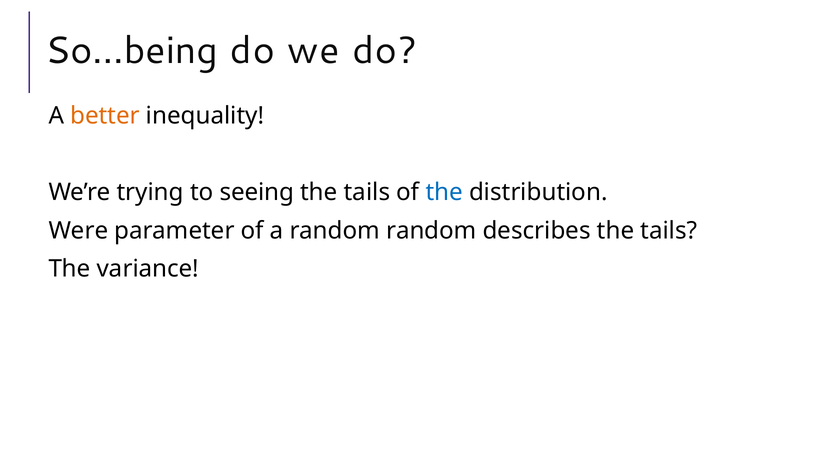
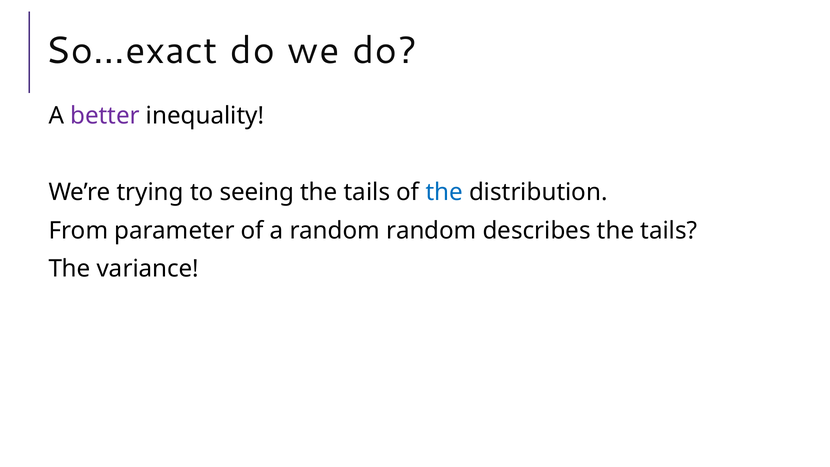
So…being: So…being -> So…exact
better colour: orange -> purple
Were: Were -> From
